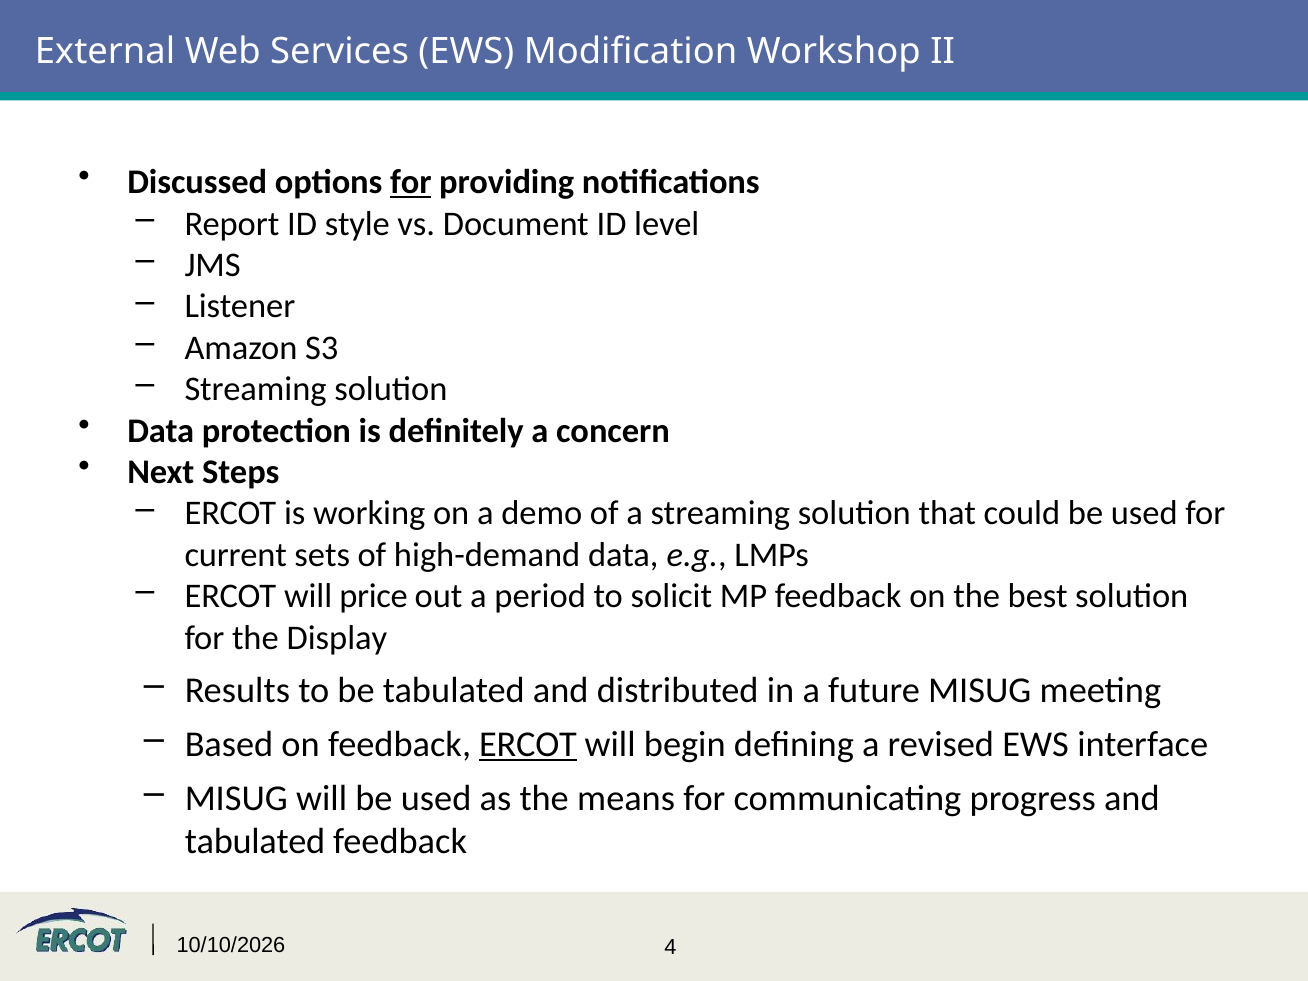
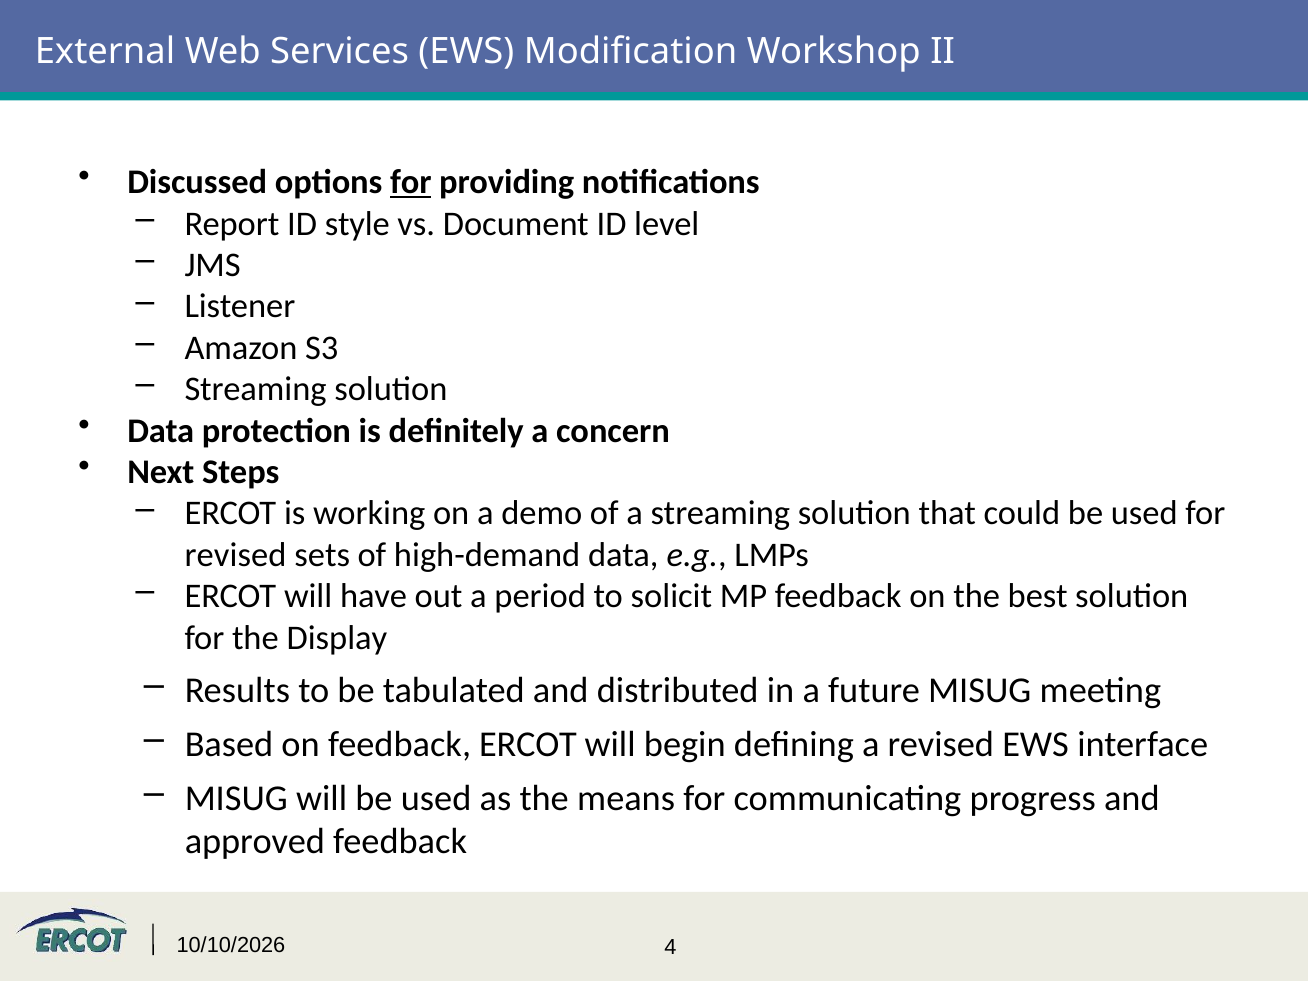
current at (236, 555): current -> revised
price: price -> have
ERCOT at (528, 744) underline: present -> none
tabulated at (255, 842): tabulated -> approved
